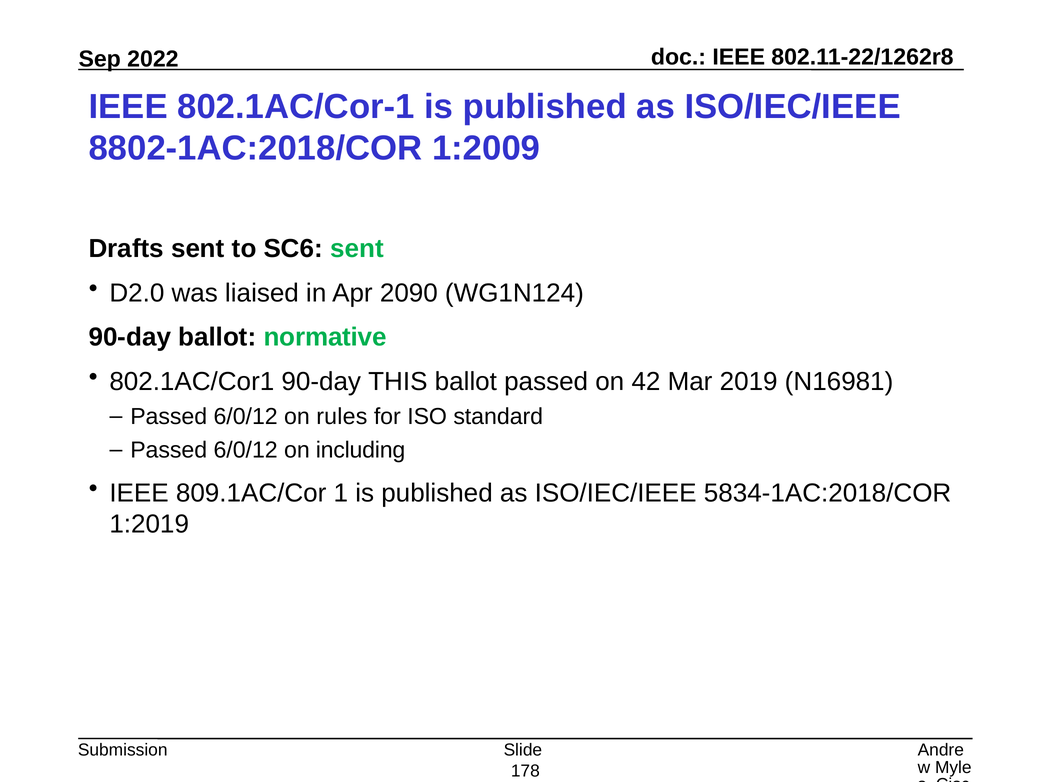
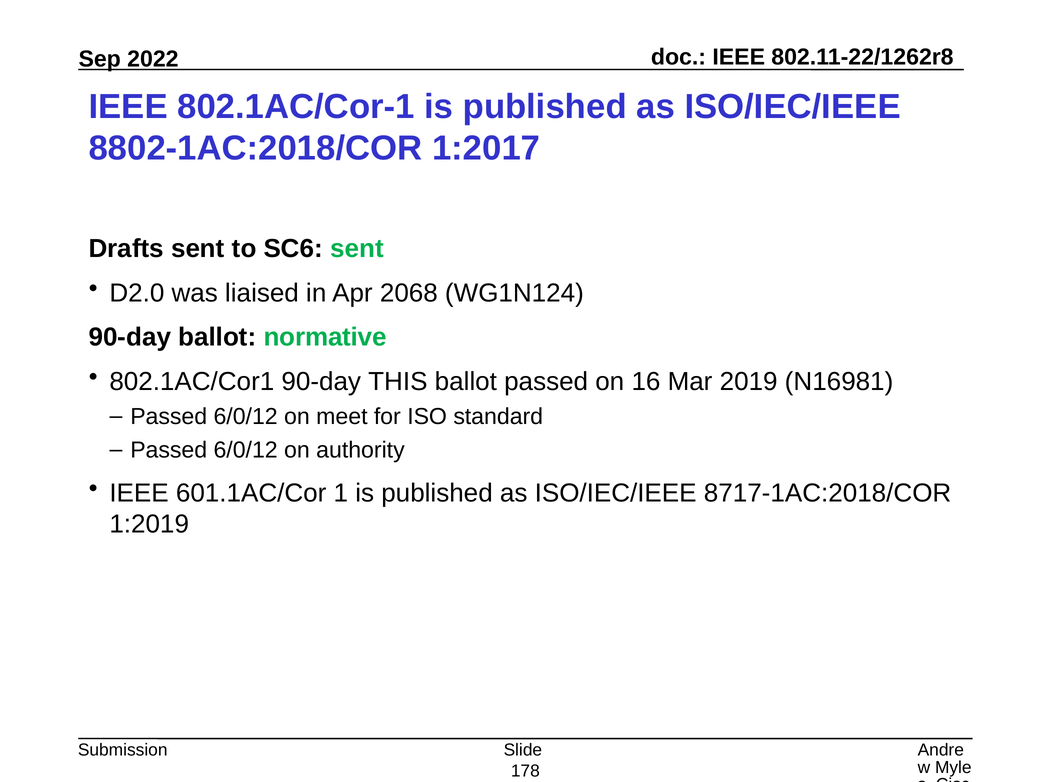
1:2009: 1:2009 -> 1:2017
2090: 2090 -> 2068
42: 42 -> 16
rules: rules -> meet
including: including -> authority
809.1AC/Cor: 809.1AC/Cor -> 601.1AC/Cor
5834-1AC:2018/COR: 5834-1AC:2018/COR -> 8717-1AC:2018/COR
